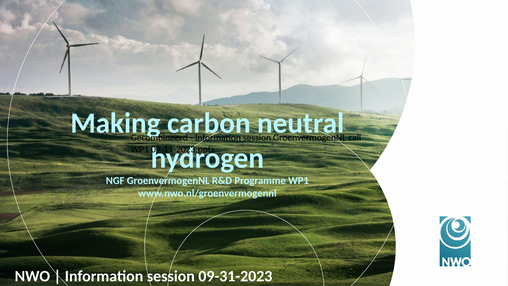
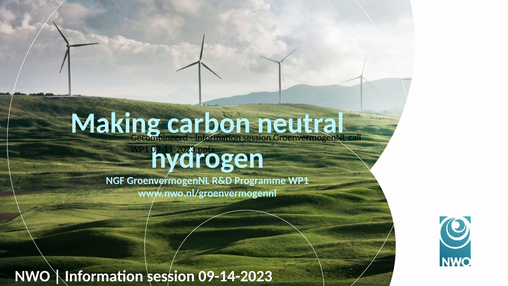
09-31-2023: 09-31-2023 -> 09-14-2023
